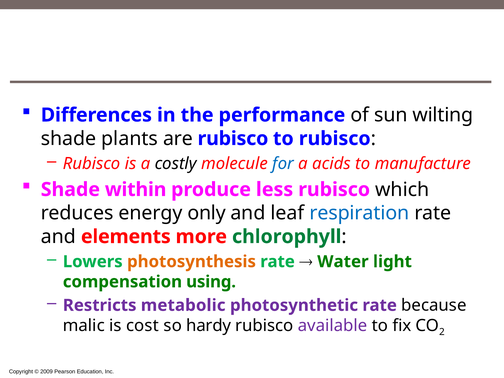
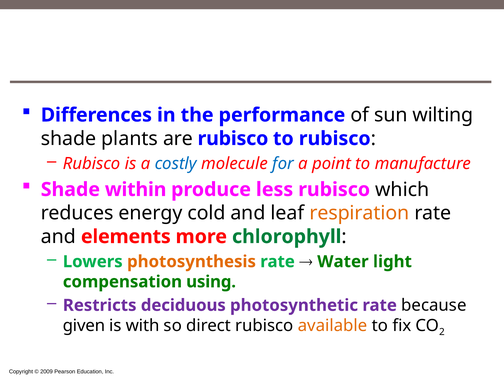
costly colour: black -> blue
acids: acids -> point
only: only -> cold
respiration colour: blue -> orange
metabolic: metabolic -> deciduous
malic: malic -> given
cost: cost -> with
hardy: hardy -> direct
available colour: purple -> orange
